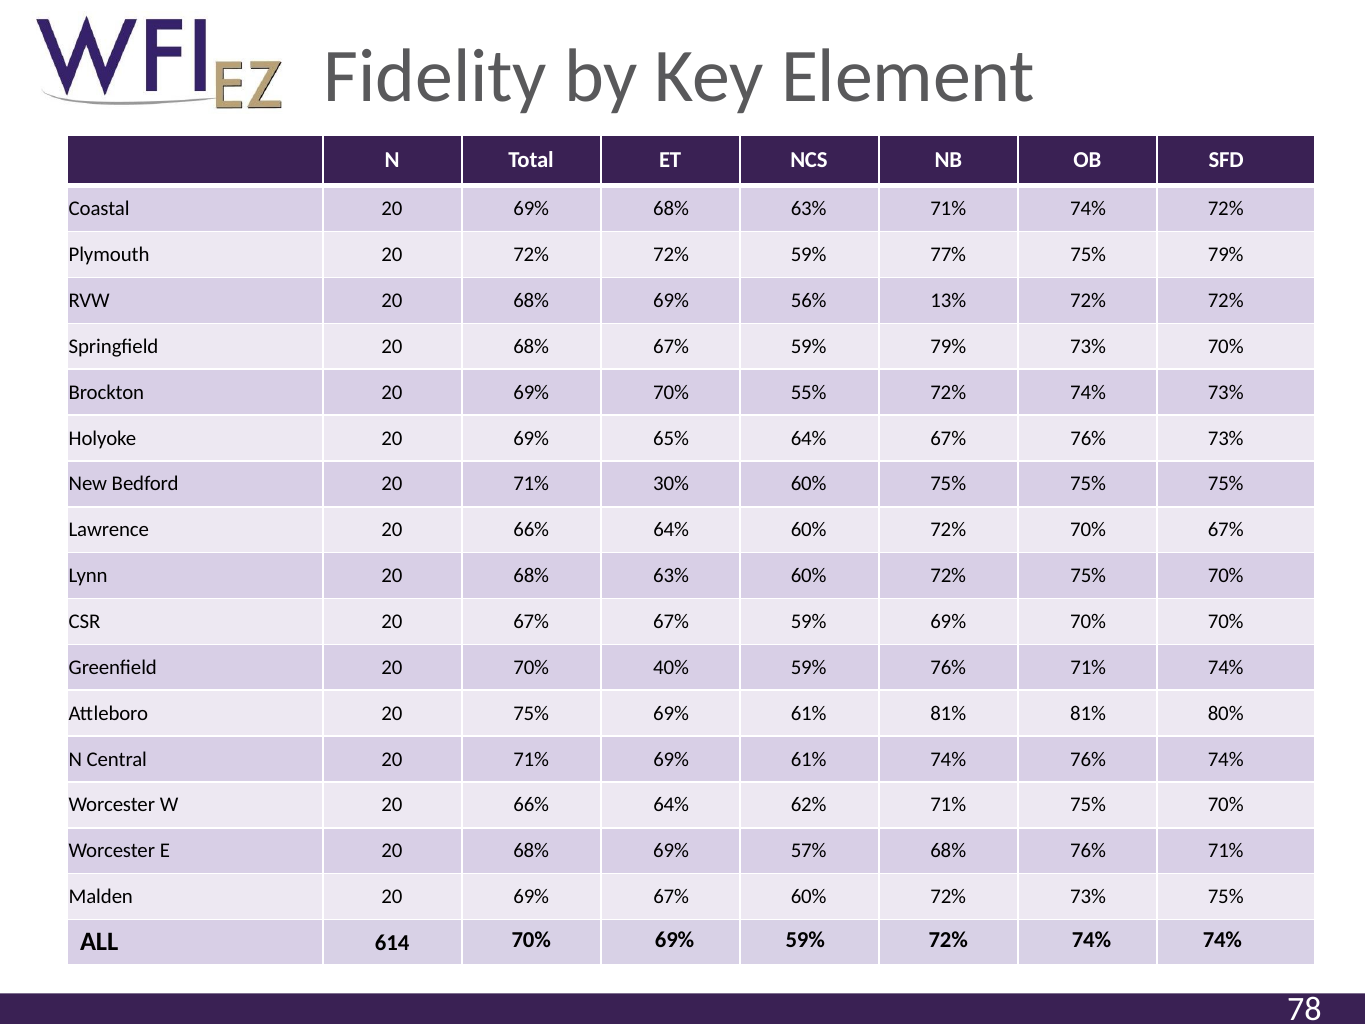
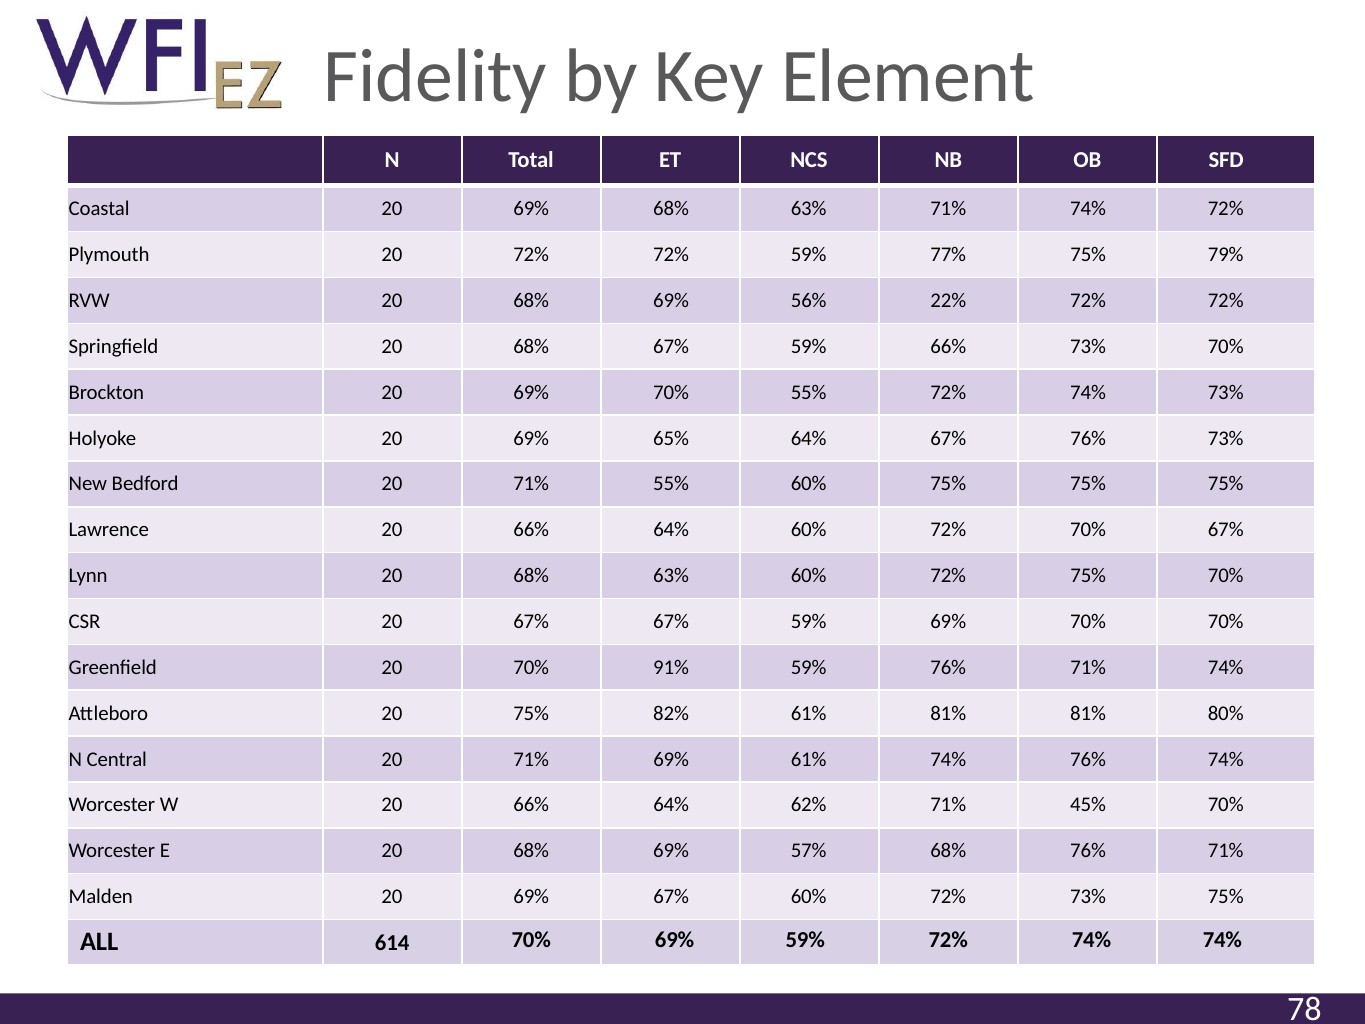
13%: 13% -> 22%
59% 79%: 79% -> 66%
71% 30%: 30% -> 55%
40%: 40% -> 91%
75% 69%: 69% -> 82%
71% 75%: 75% -> 45%
